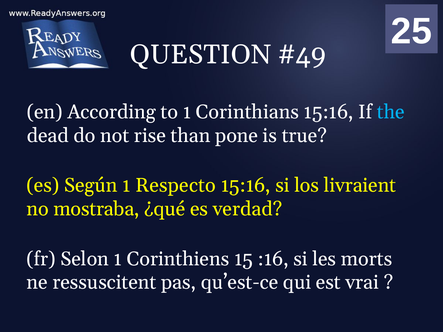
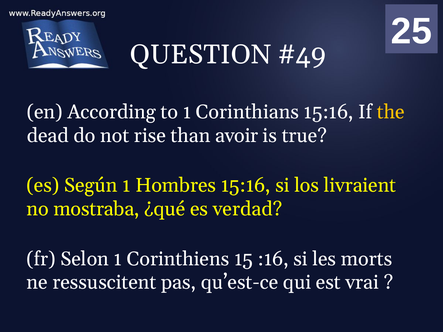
the colour: light blue -> yellow
pone: pone -> avoir
Respecto: Respecto -> Hombres
